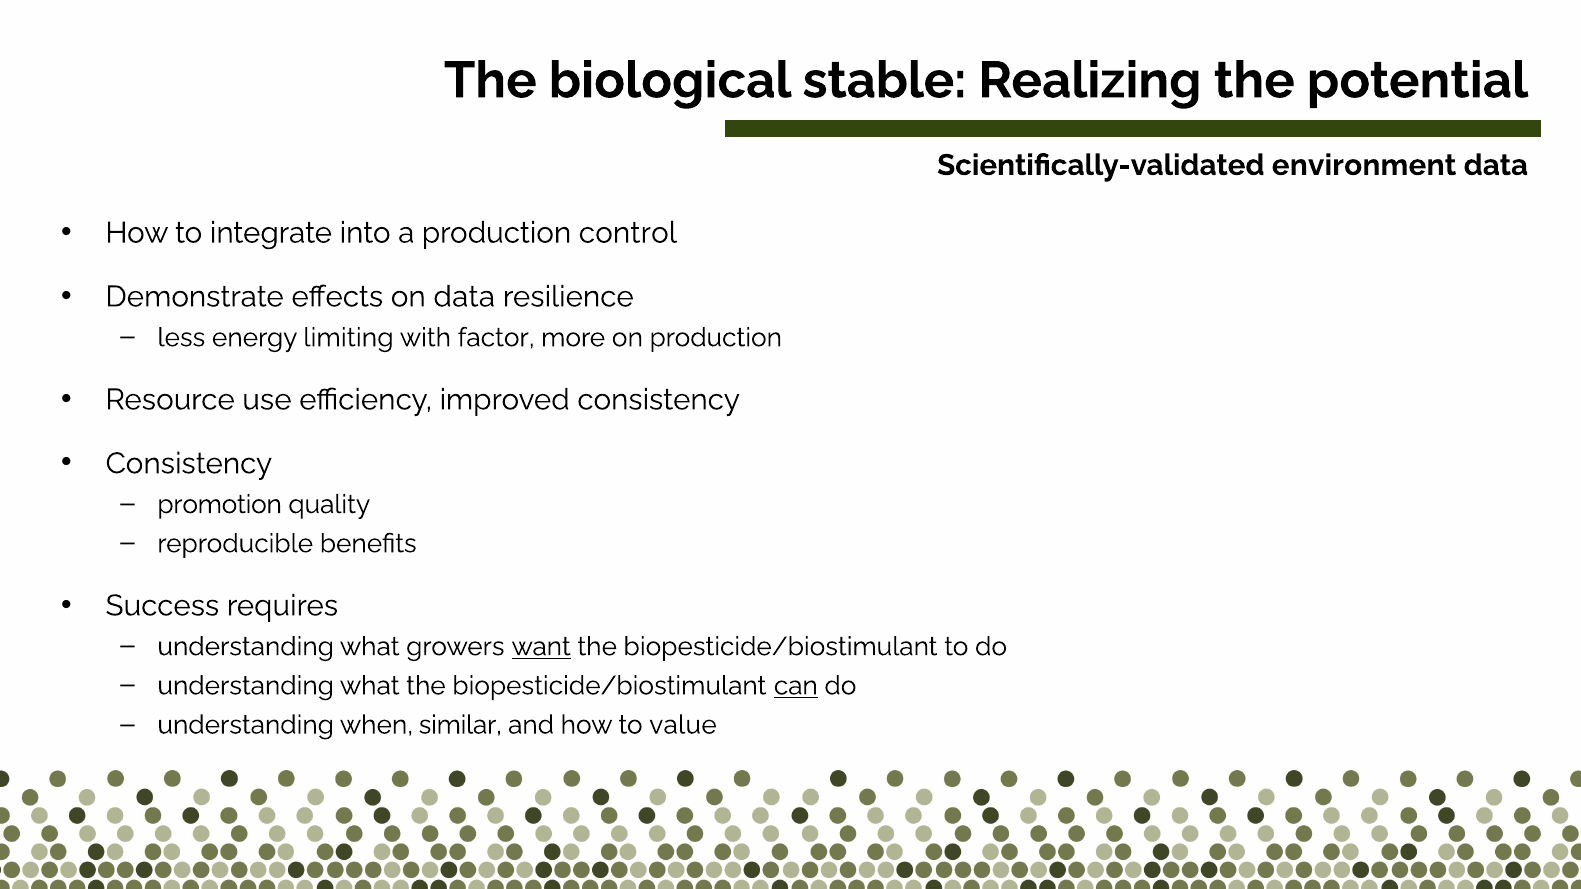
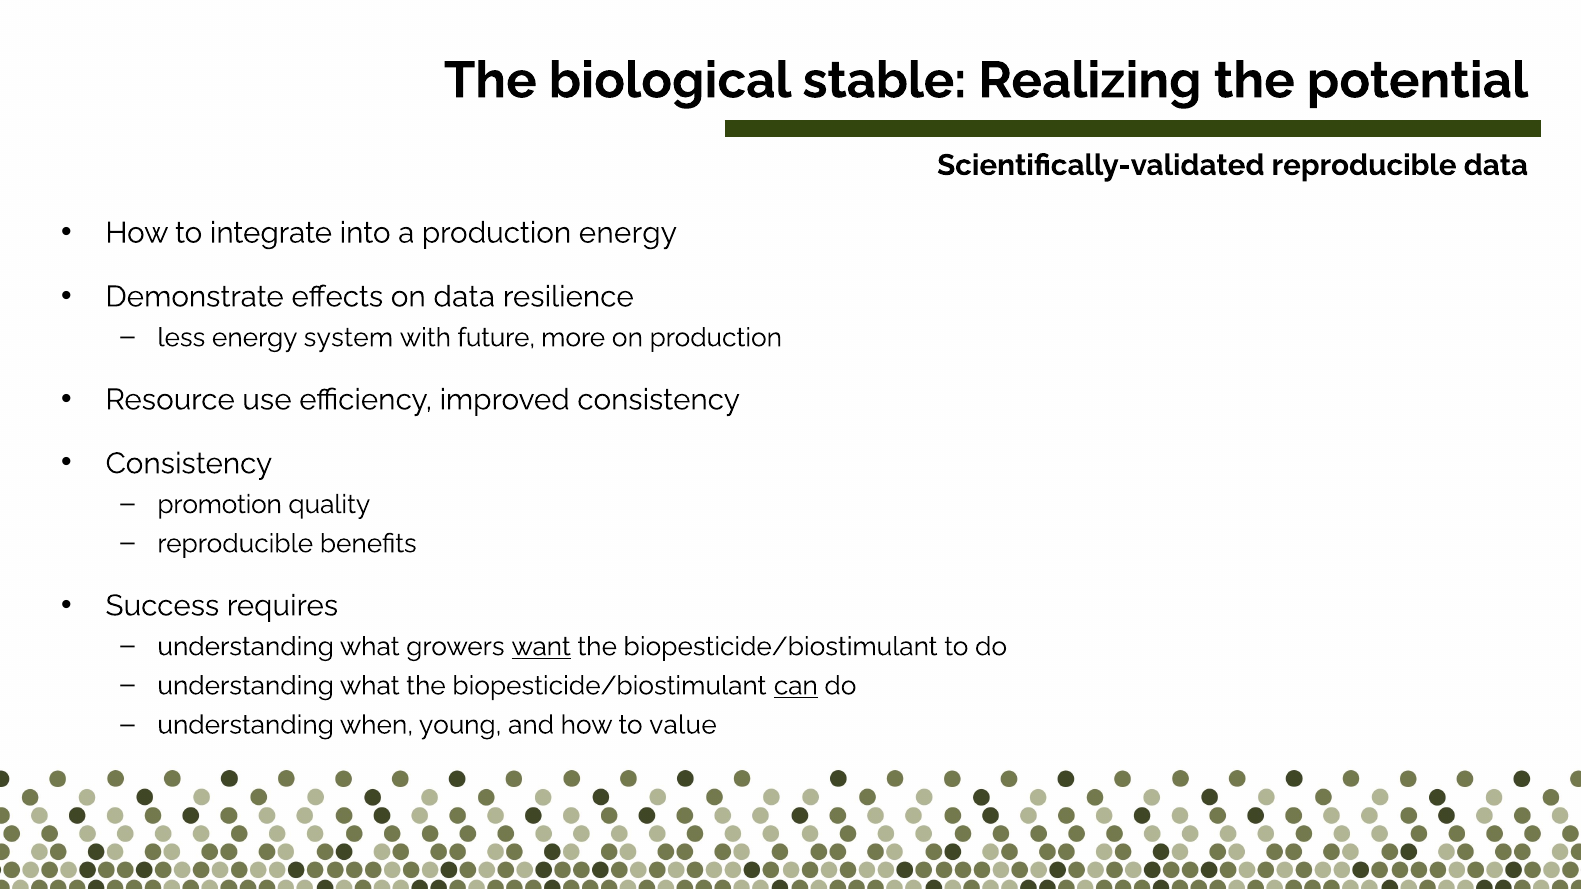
Scientifically-validated environment: environment -> reproducible
production control: control -> energy
limiting: limiting -> system
factor: factor -> future
similar: similar -> young
